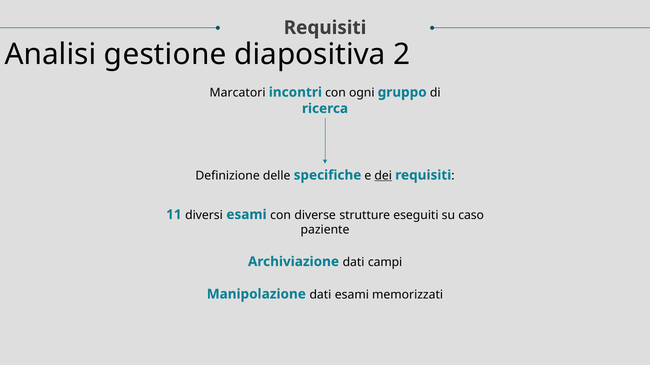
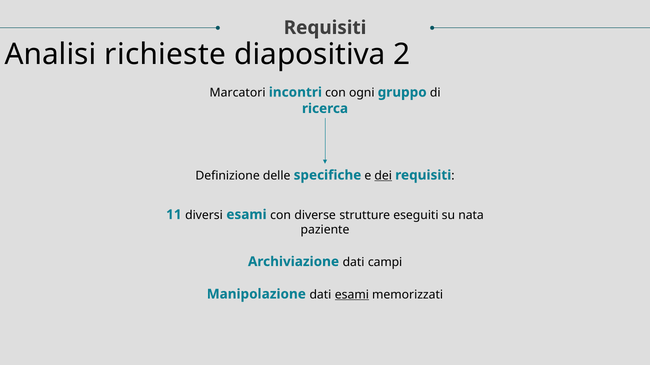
gestione: gestione -> richieste
caso: caso -> nata
esami at (352, 295) underline: none -> present
